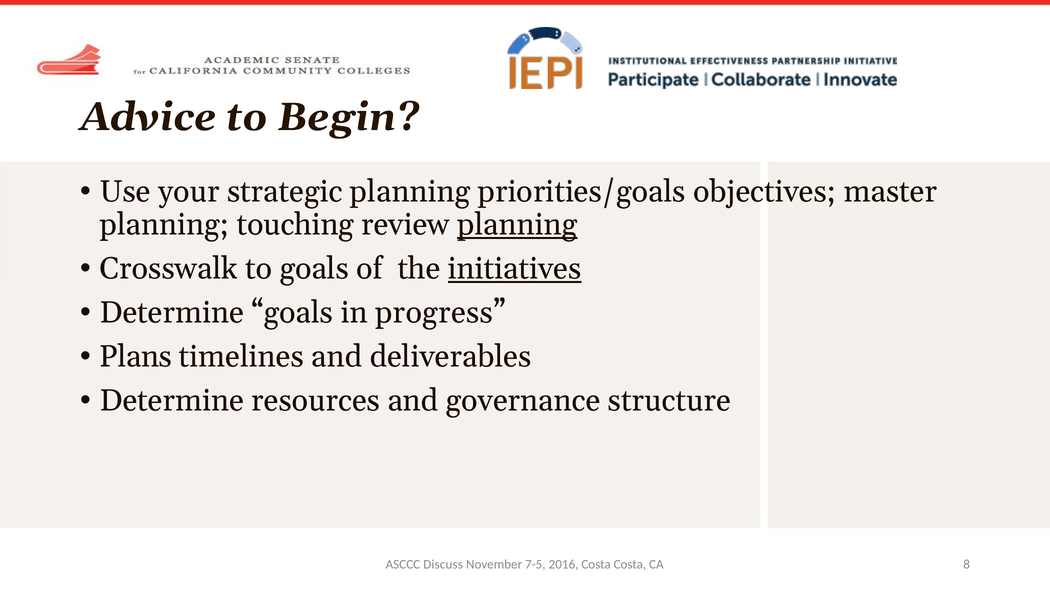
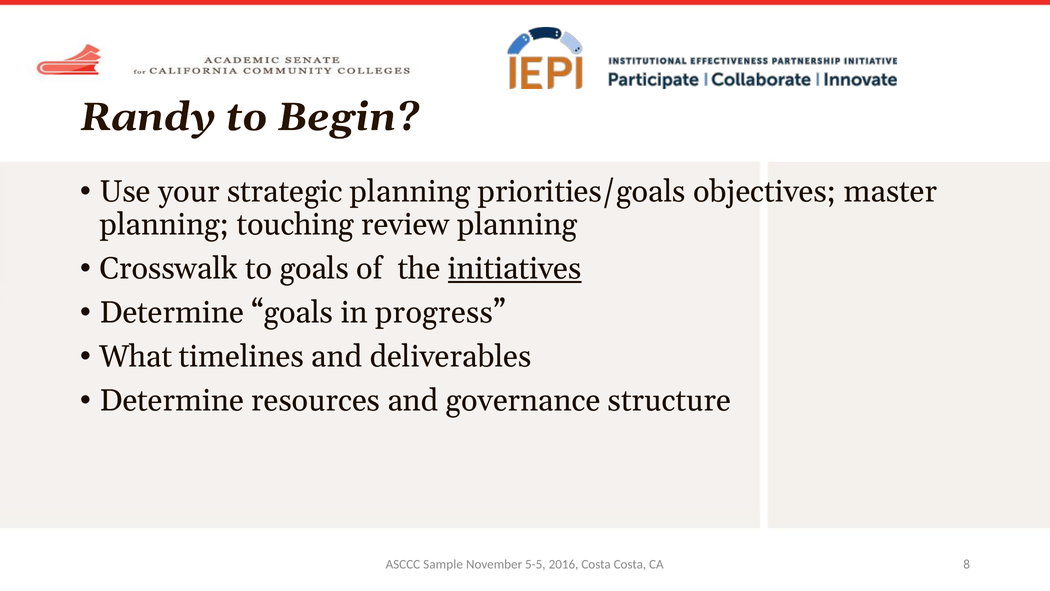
Advice: Advice -> Randy
planning at (517, 225) underline: present -> none
Plans: Plans -> What
Discuss: Discuss -> Sample
7-5: 7-5 -> 5-5
